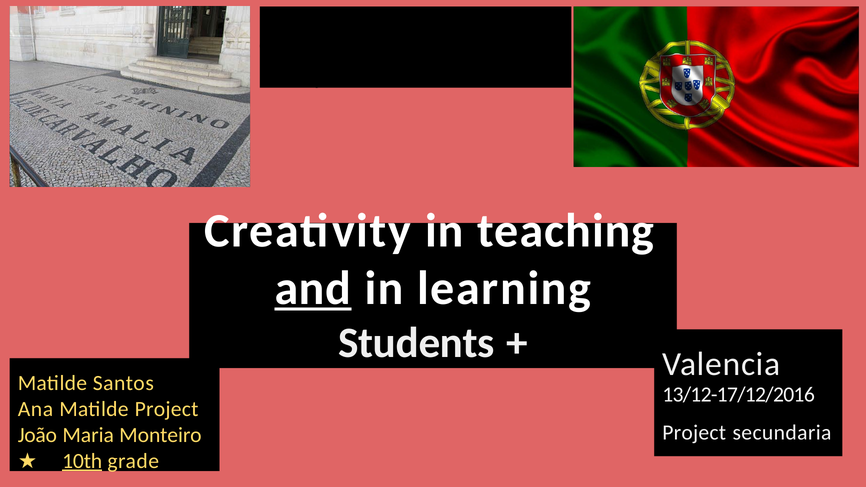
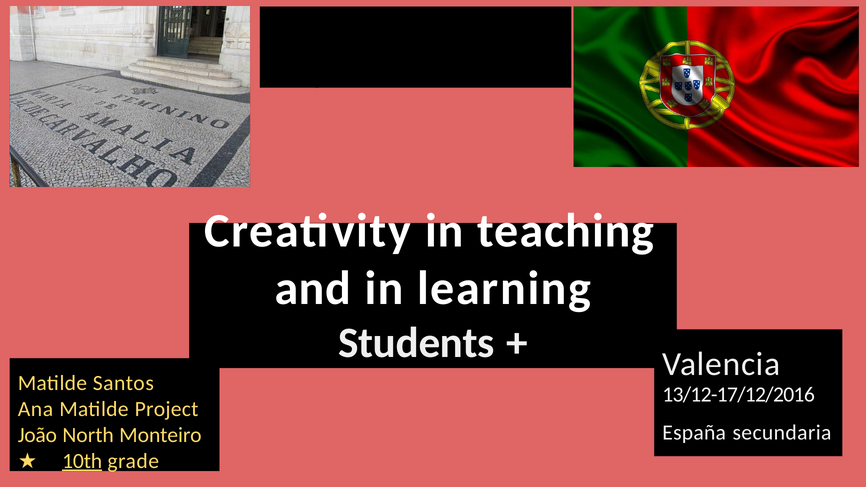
and underline: present -> none
Project at (694, 433): Project -> España
Maria: Maria -> North
